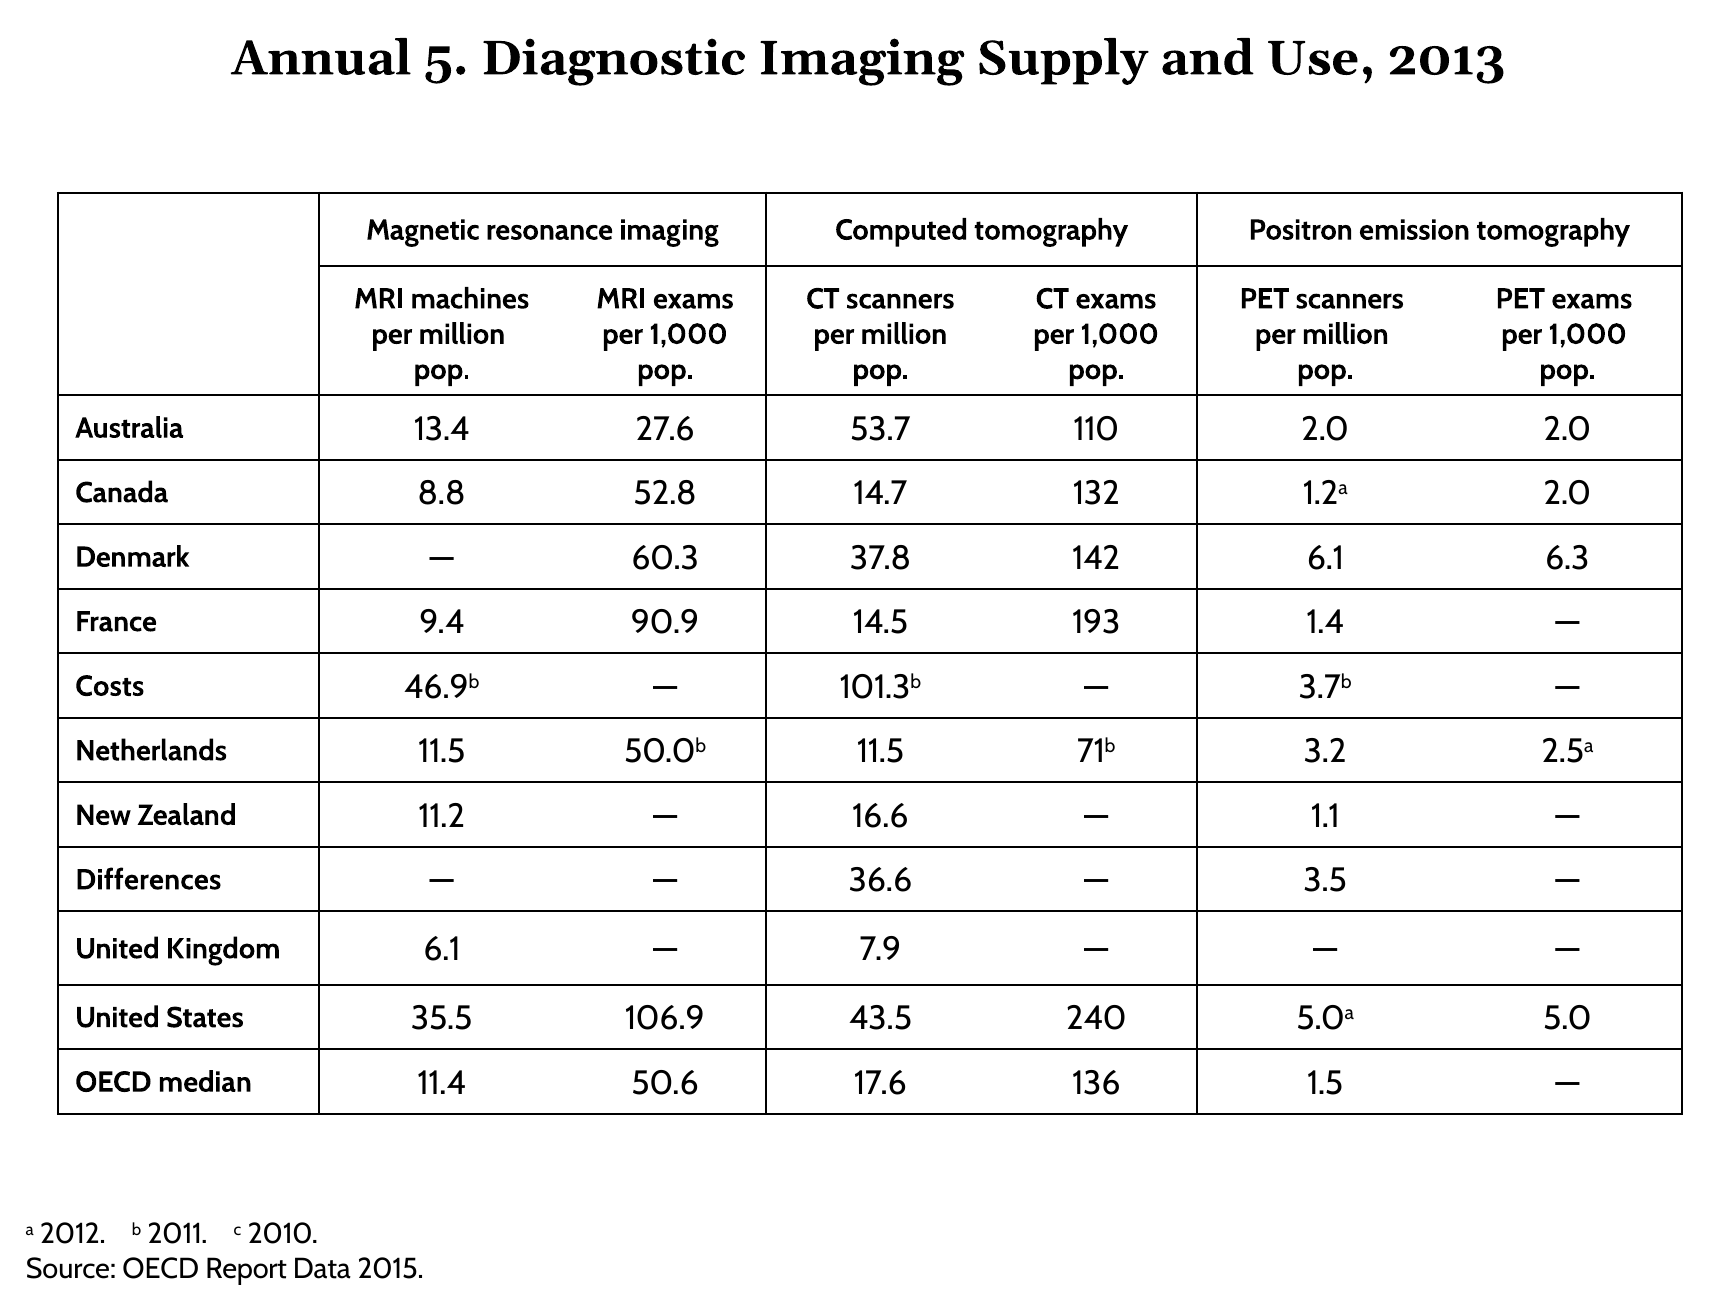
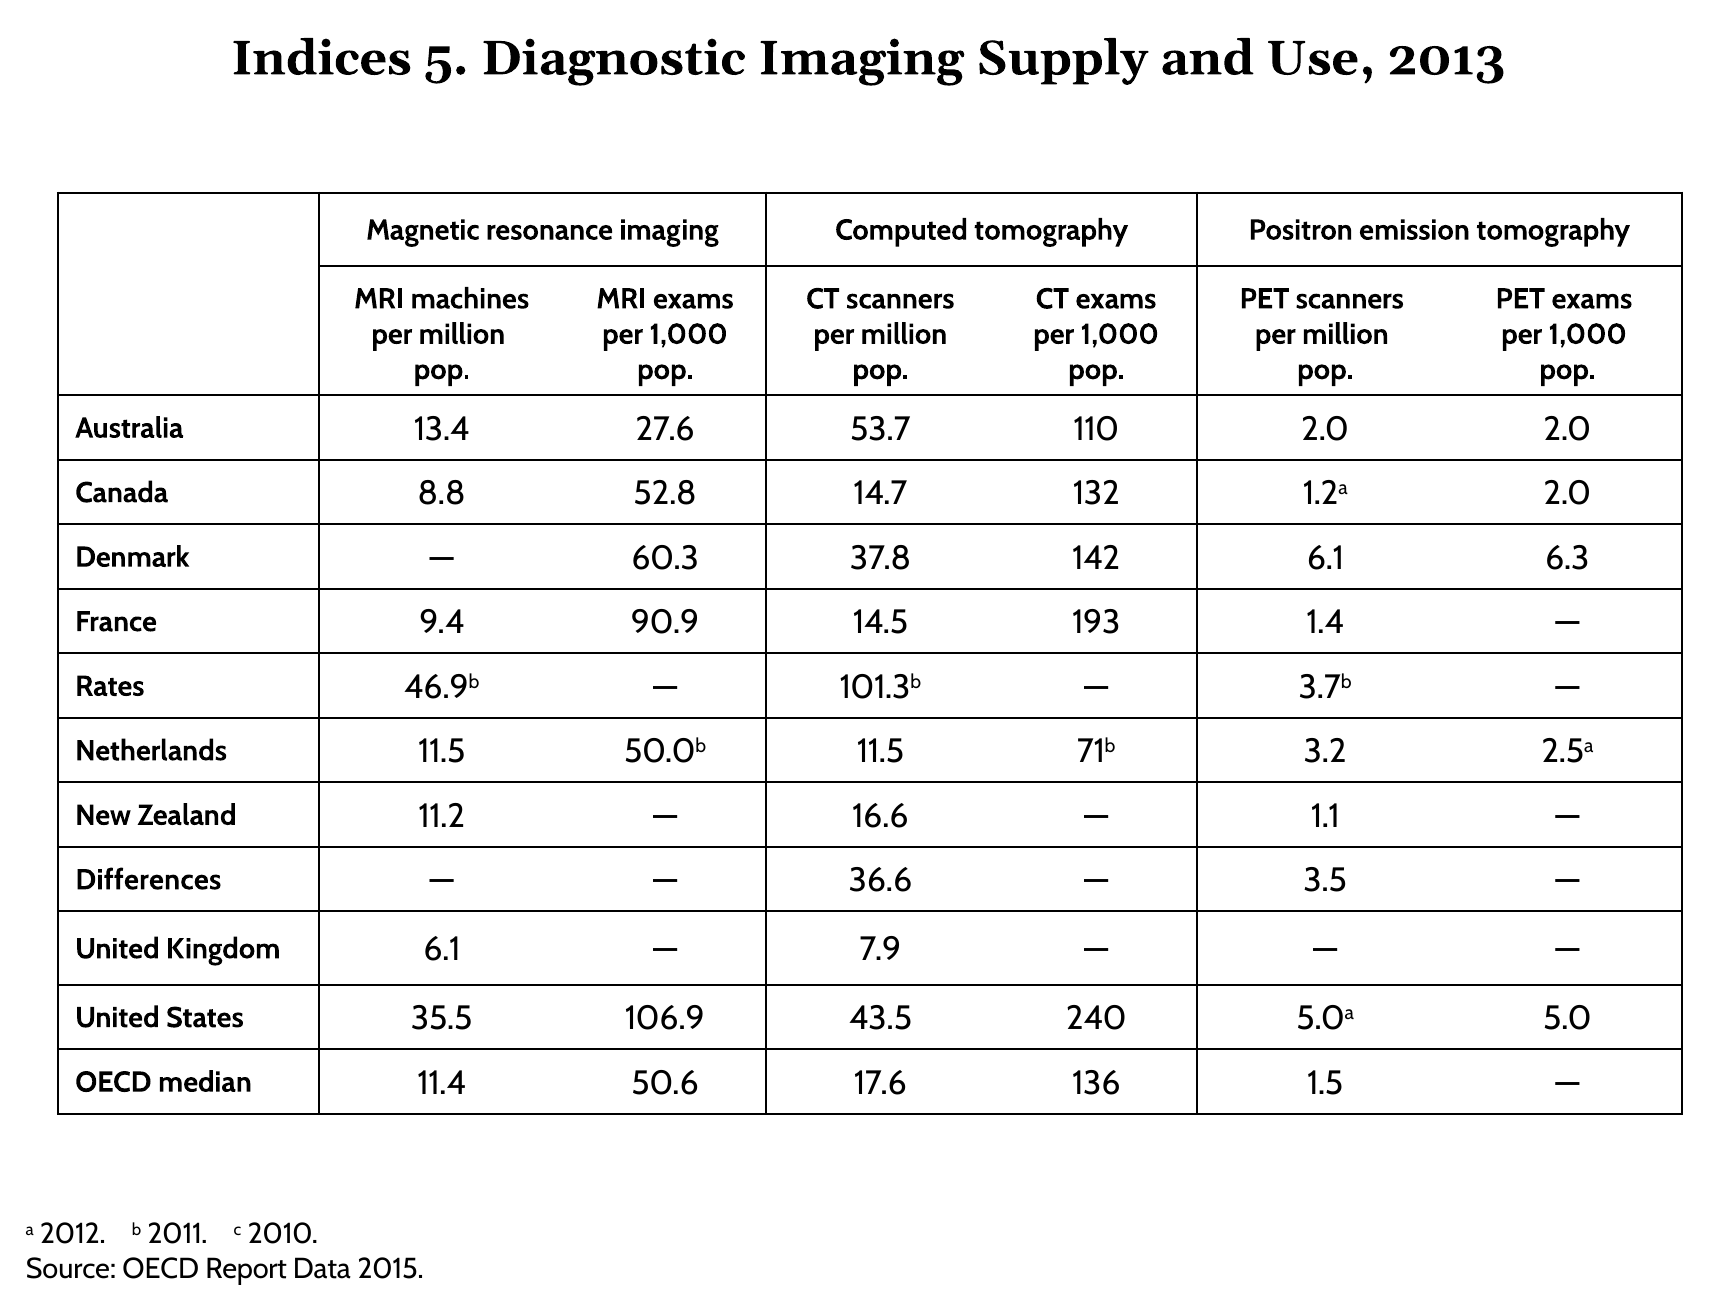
Annual: Annual -> Indices
Costs: Costs -> Rates
